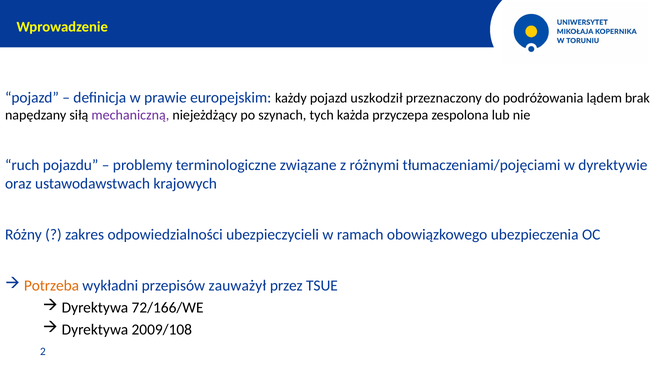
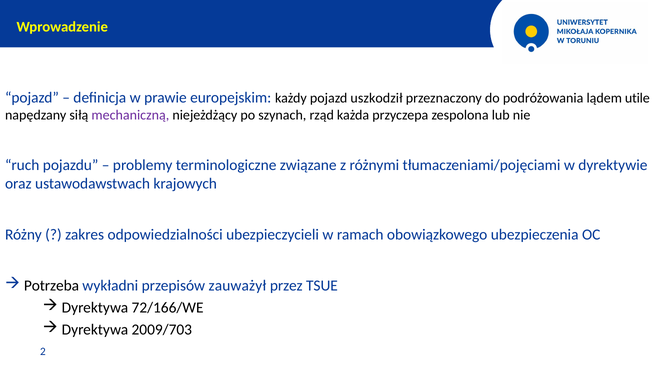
brak: brak -> utile
tych: tych -> rząd
Potrzeba colour: orange -> black
2009/108: 2009/108 -> 2009/703
